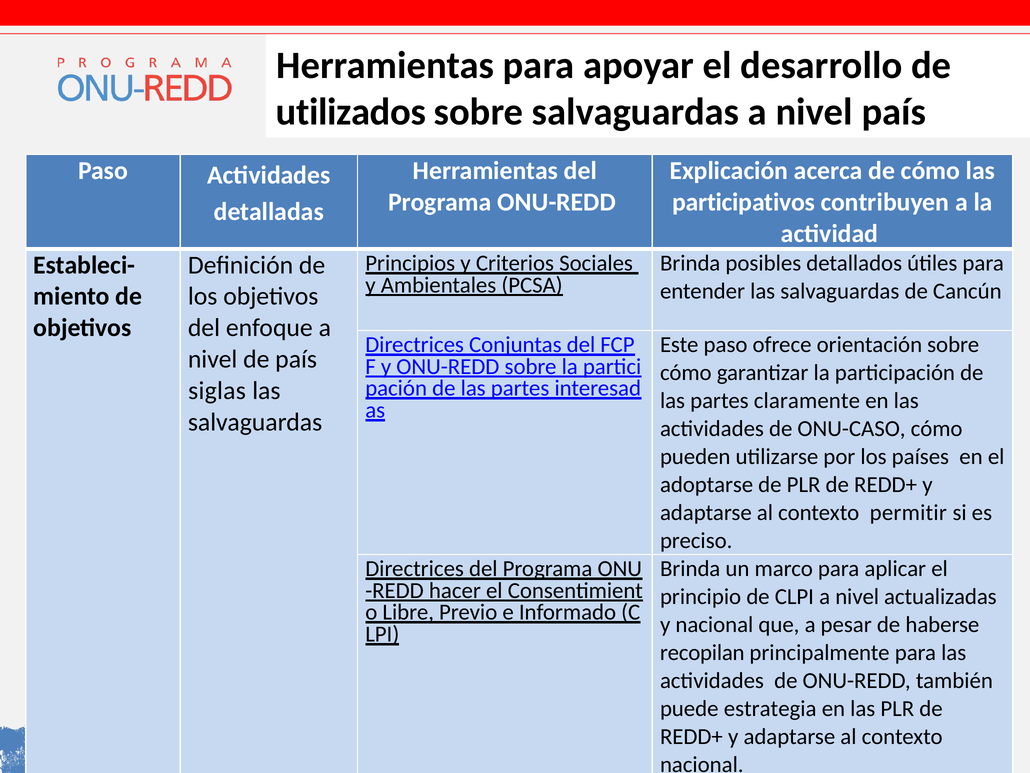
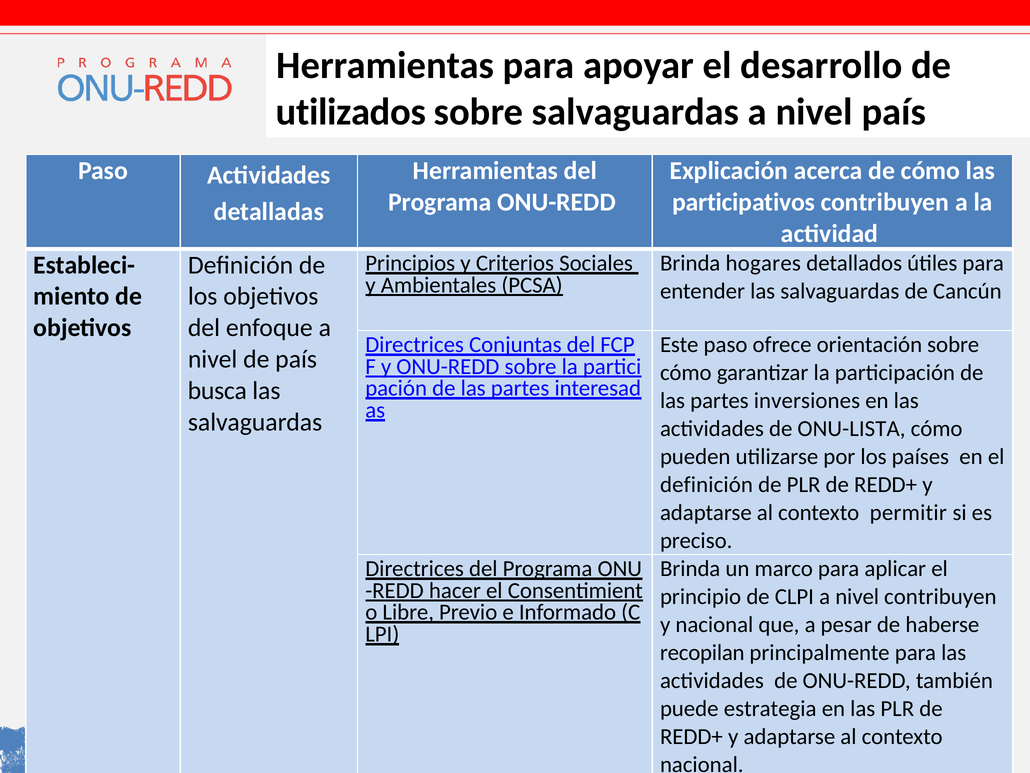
posibles: posibles -> hogares
siglas: siglas -> busca
claramente: claramente -> inversiones
ONU-CASO: ONU-CASO -> ONU-LISTA
adoptarse at (707, 484): adoptarse -> definición
nivel actualizadas: actualizadas -> contribuyen
